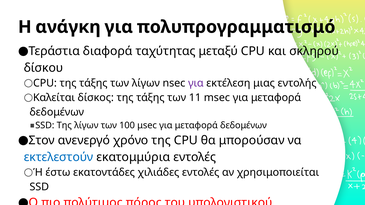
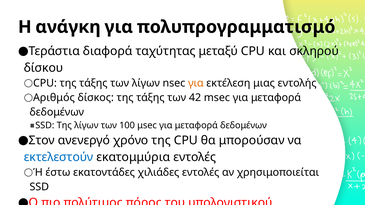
για at (196, 83) colour: purple -> orange
Καλείται: Καλείται -> Αριθμός
11: 11 -> 42
